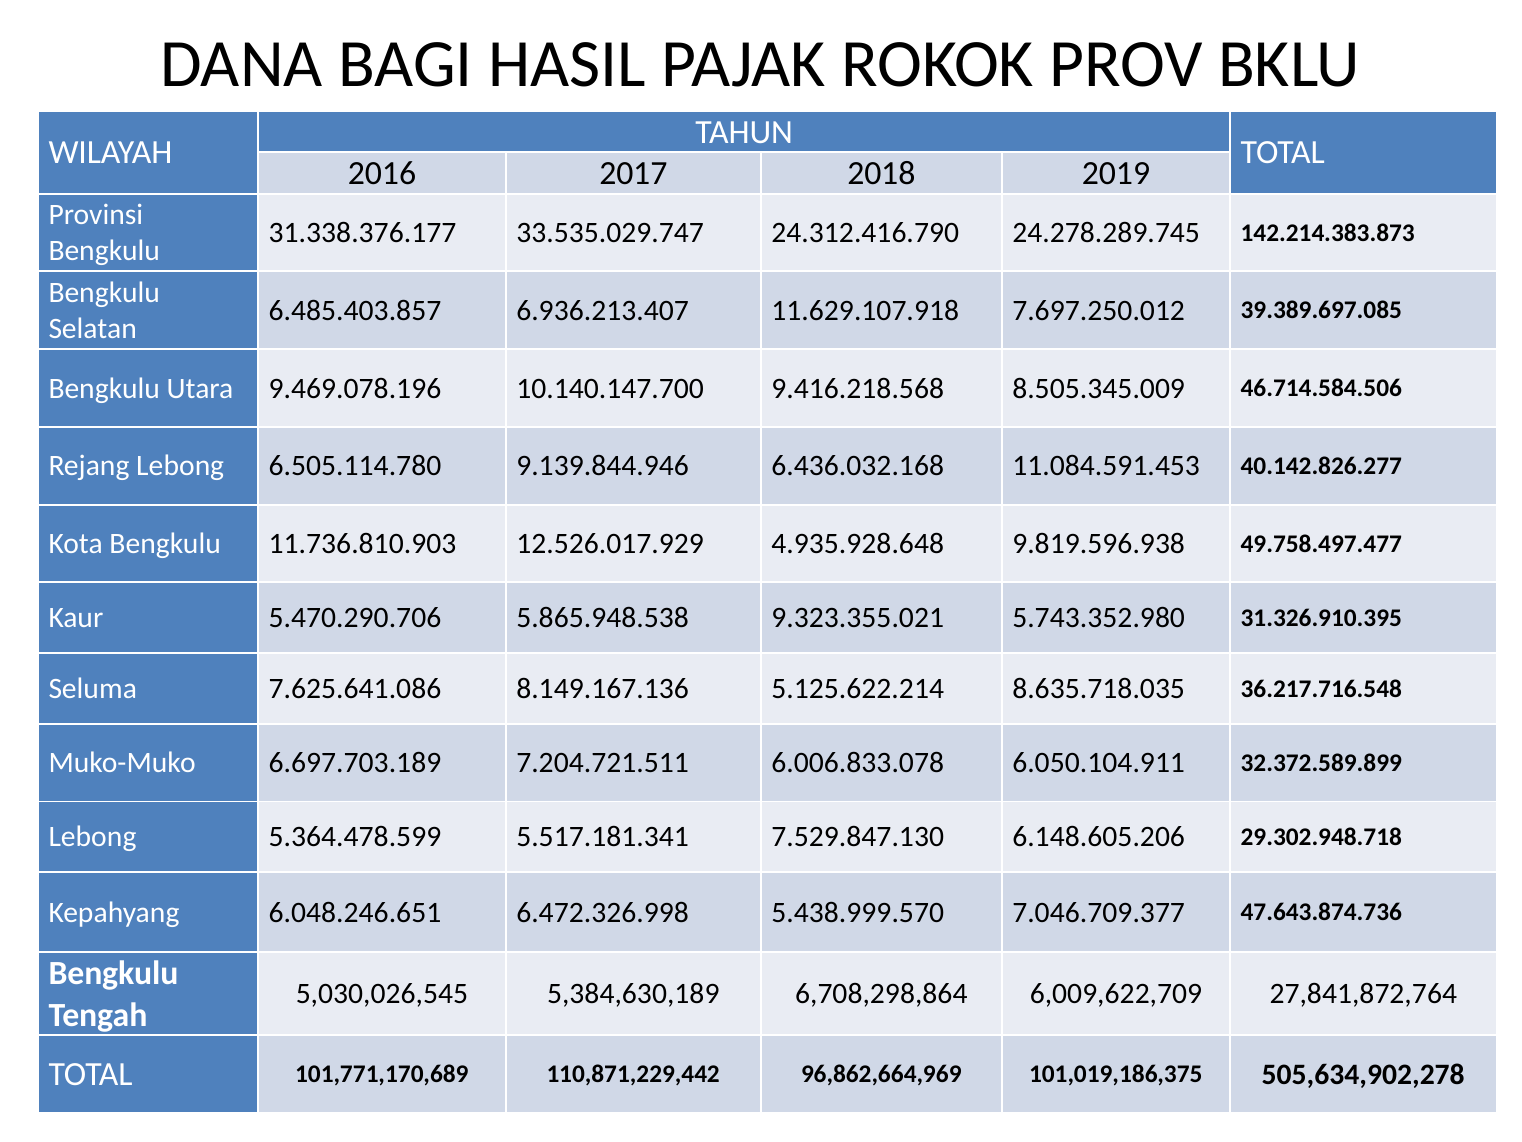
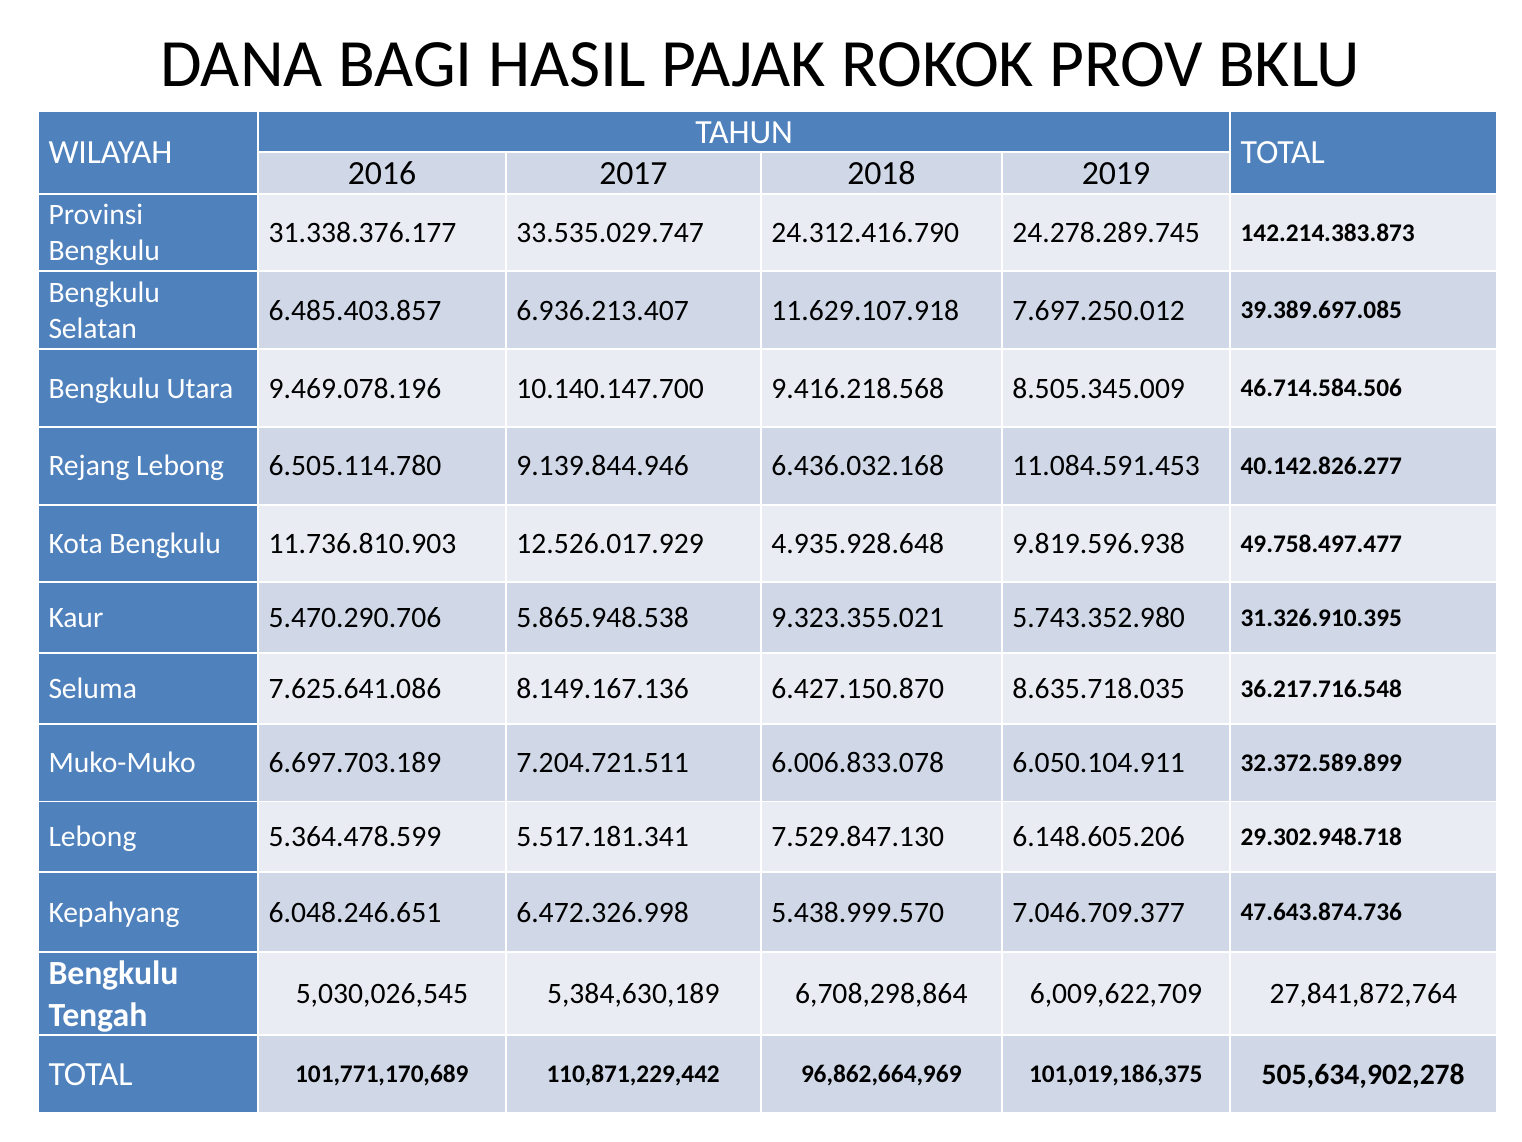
5.125.622.214: 5.125.622.214 -> 6.427.150.870
